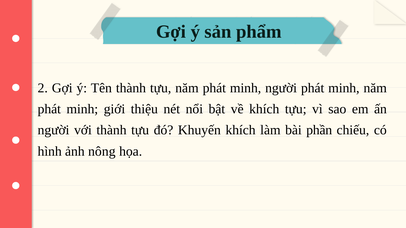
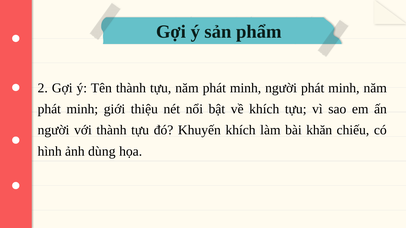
phần: phần -> khăn
nông: nông -> dùng
